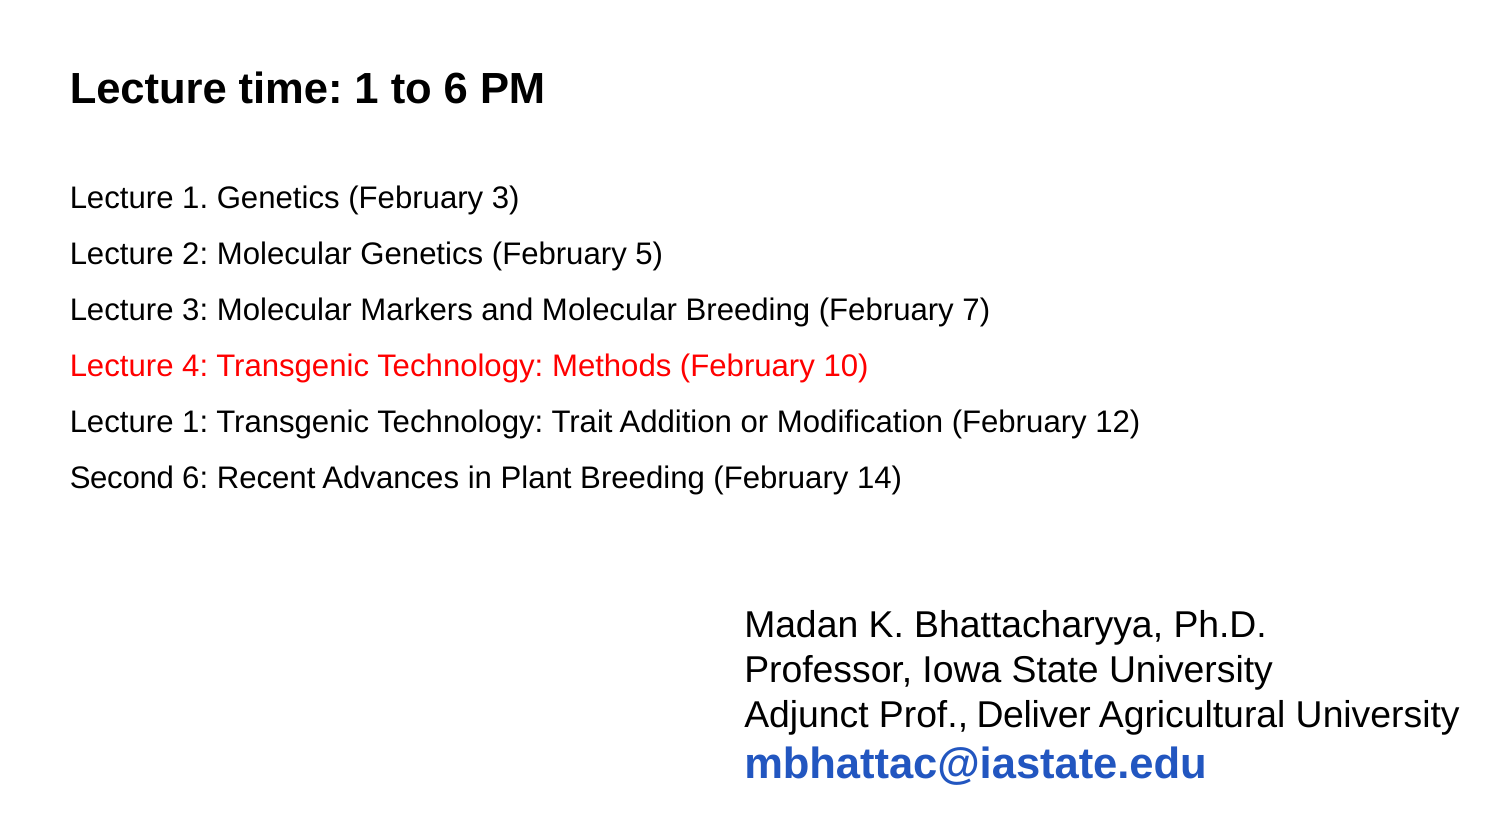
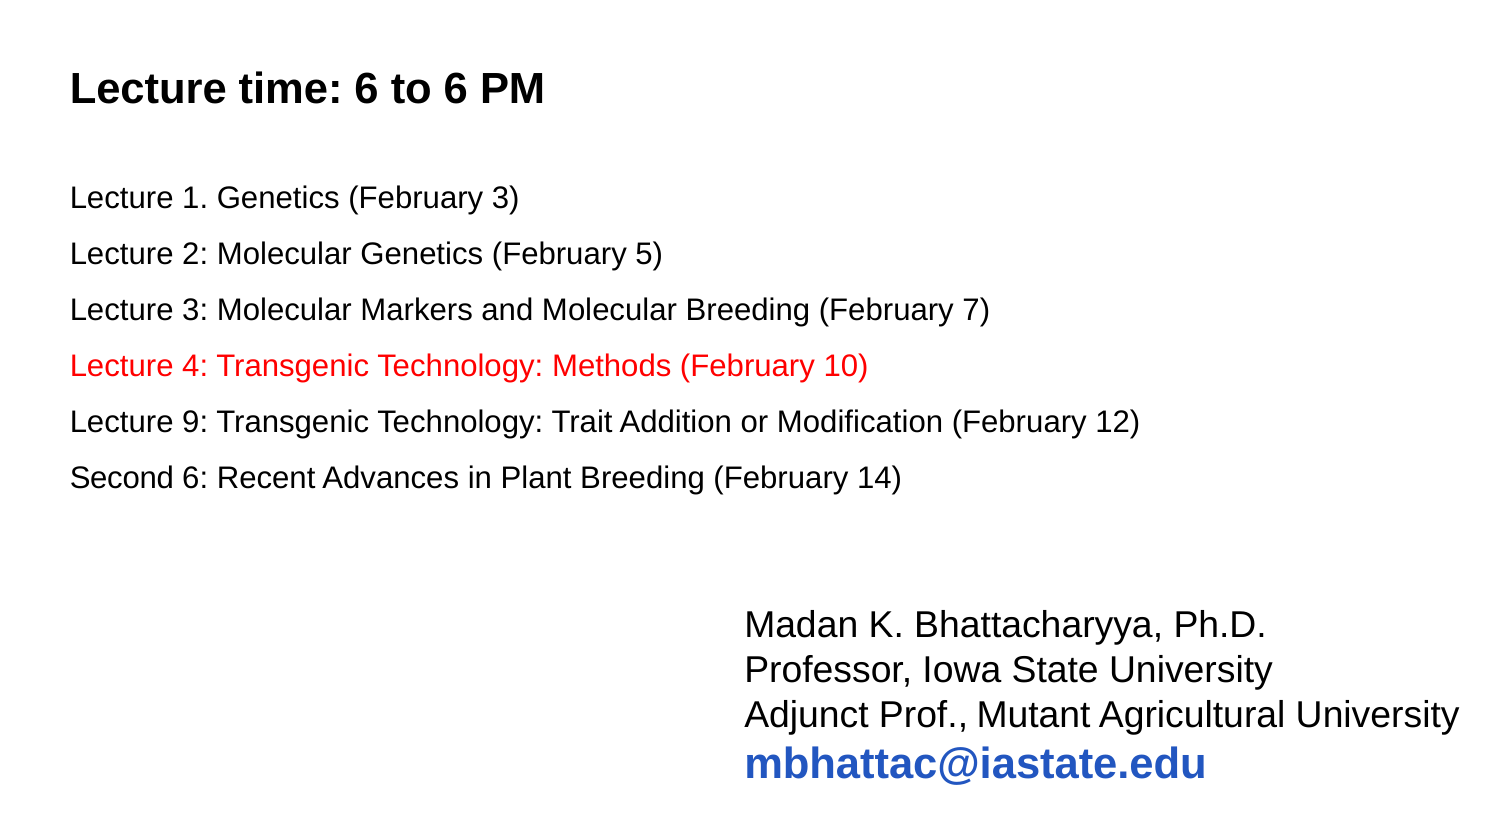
time 1: 1 -> 6
1 at (195, 422): 1 -> 9
Deliver: Deliver -> Mutant
